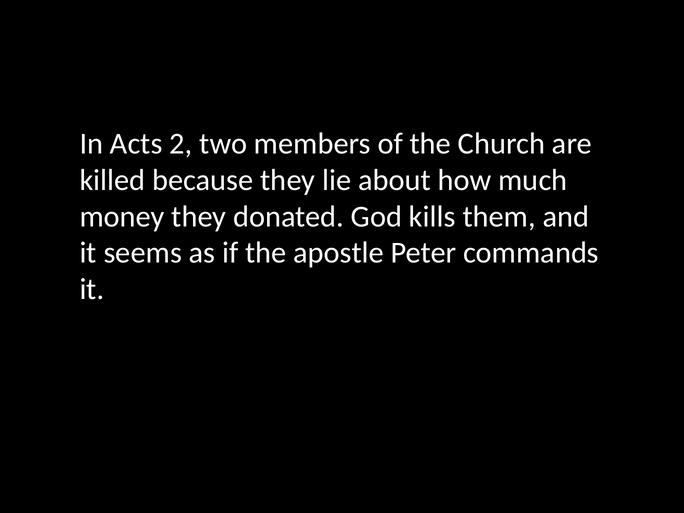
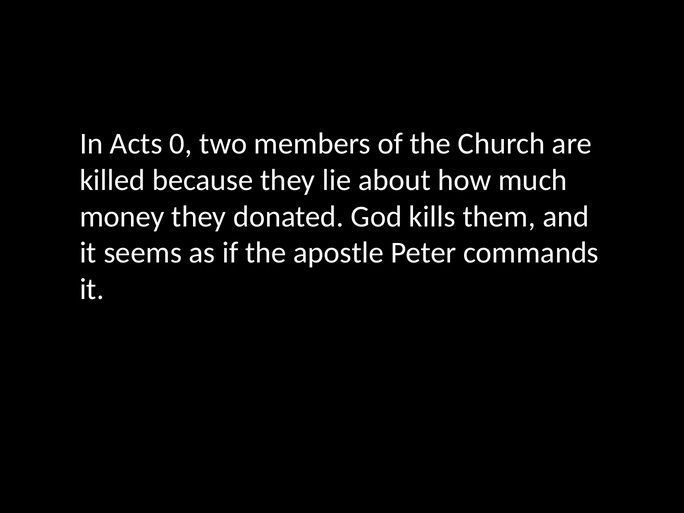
2: 2 -> 0
